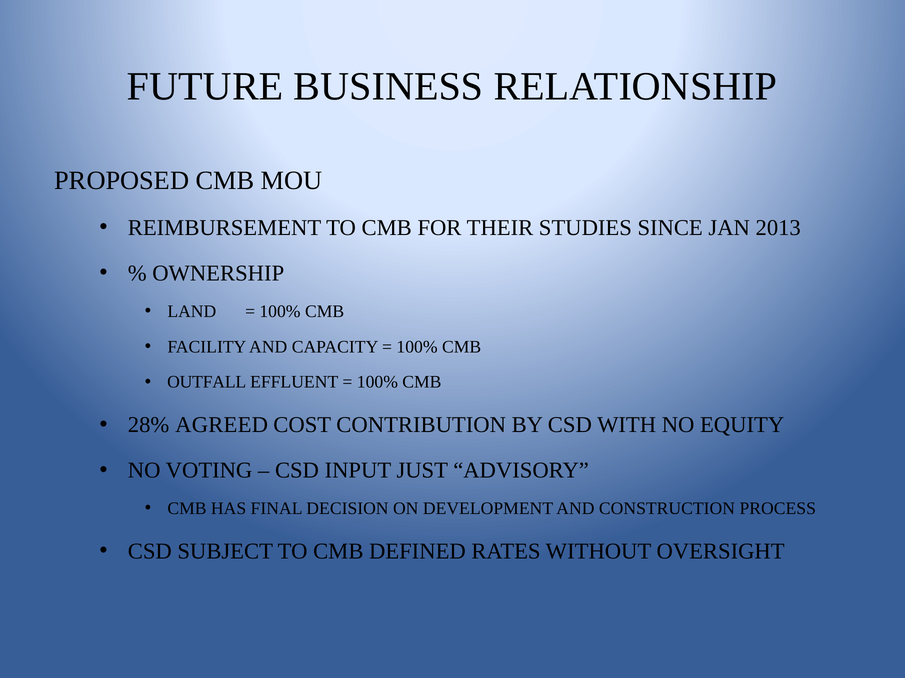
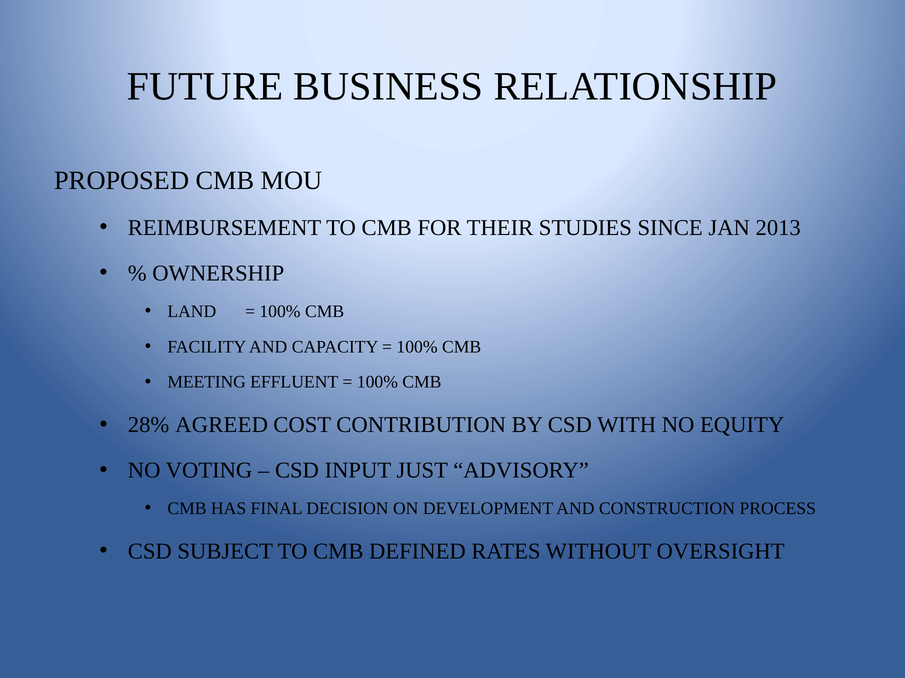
OUTFALL: OUTFALL -> MEETING
